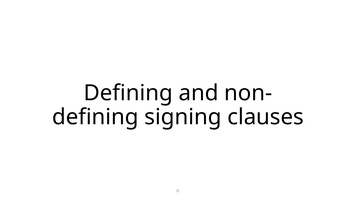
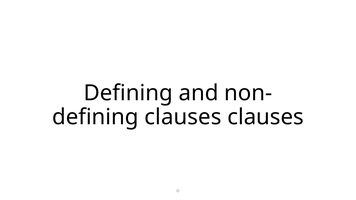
defining signing: signing -> clauses
